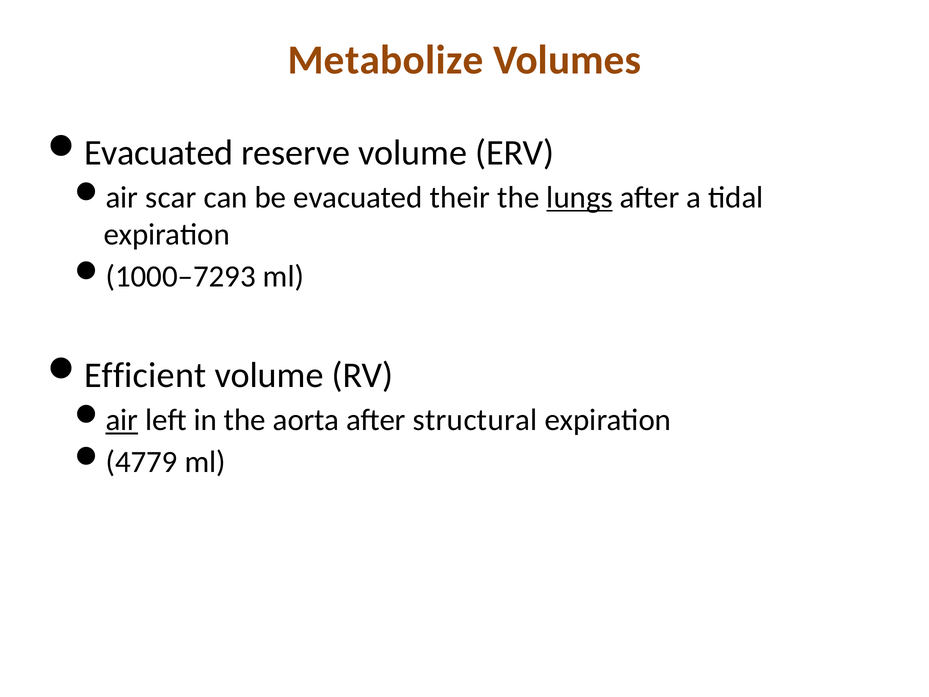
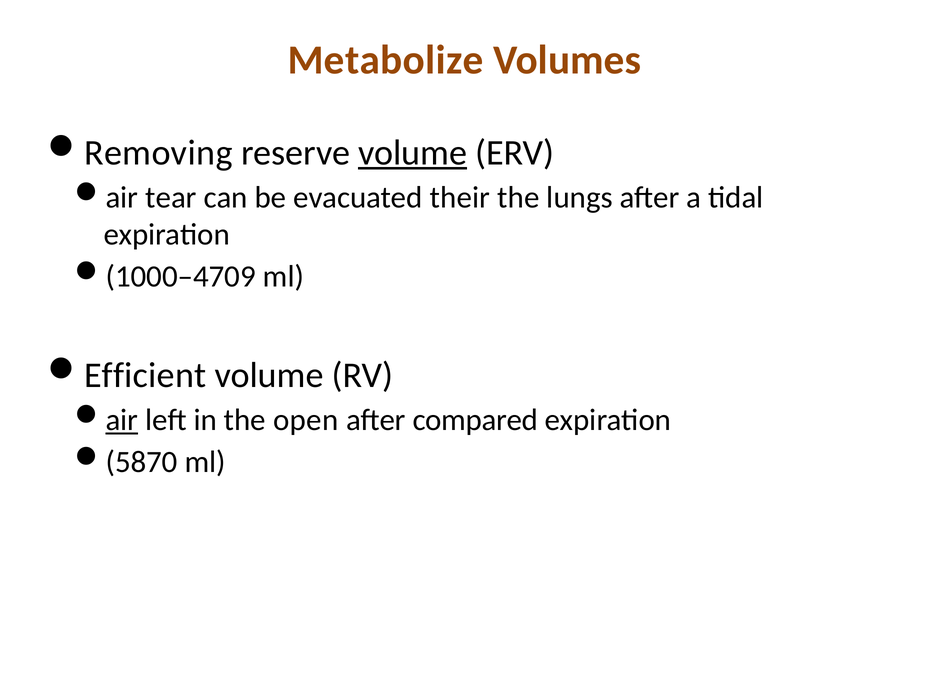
Evacuated at (159, 153): Evacuated -> Removing
volume at (413, 153) underline: none -> present
scar: scar -> tear
lungs underline: present -> none
1000–7293: 1000–7293 -> 1000–4709
aorta: aorta -> open
structural: structural -> compared
4779: 4779 -> 5870
